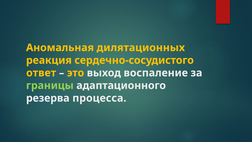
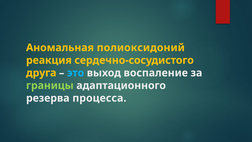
дилятационных: дилятационных -> полиоксидоний
ответ: ответ -> друга
это colour: yellow -> light blue
